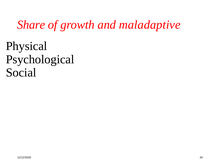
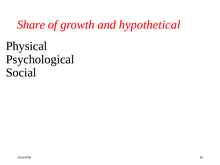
maladaptive: maladaptive -> hypothetical
